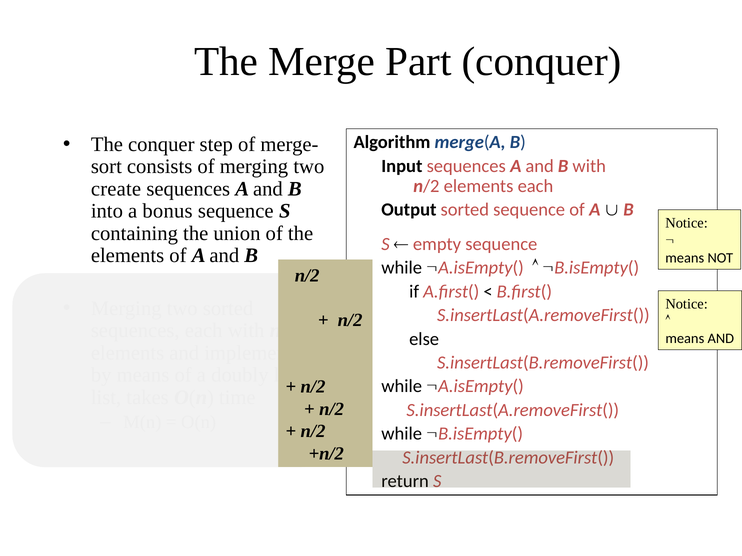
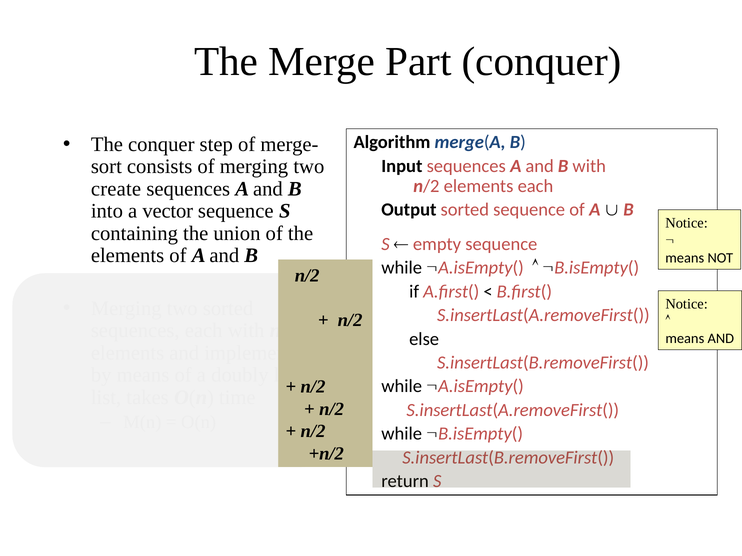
bonus: bonus -> vector
